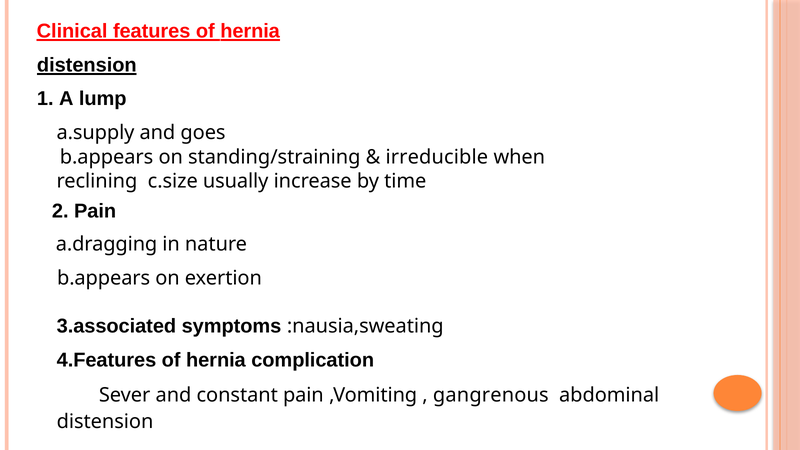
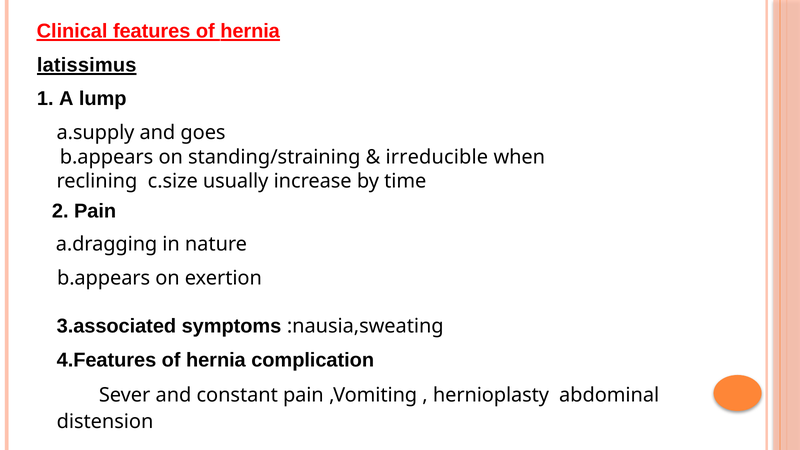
distension at (87, 65): distension -> latissimus
gangrenous: gangrenous -> hernioplasty
